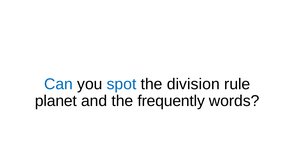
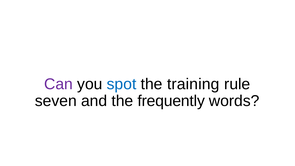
Can colour: blue -> purple
division: division -> training
planet: planet -> seven
